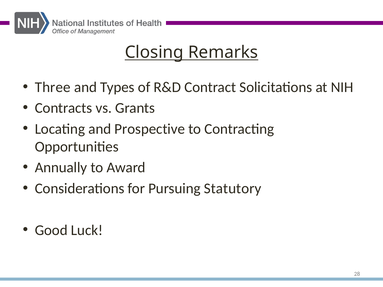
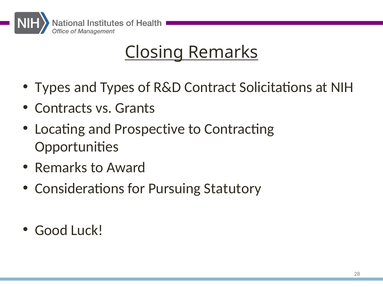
Three at (53, 87): Three -> Types
Annually at (61, 168): Annually -> Remarks
